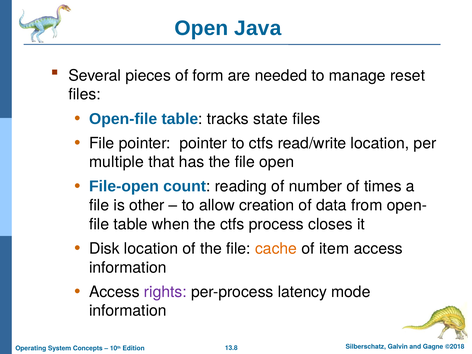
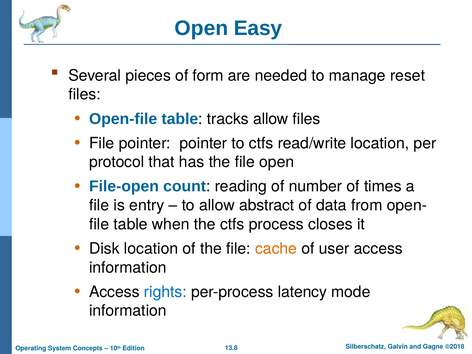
Java: Java -> Easy
tracks state: state -> allow
multiple: multiple -> protocol
other: other -> entry
creation: creation -> abstract
item: item -> user
rights colour: purple -> blue
